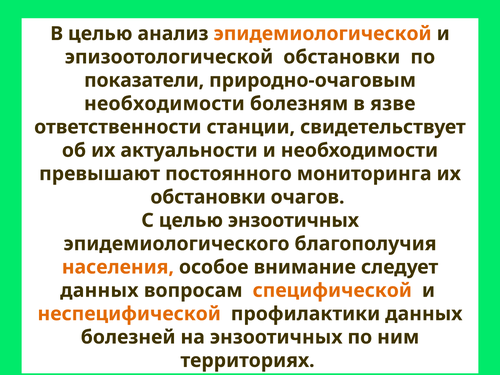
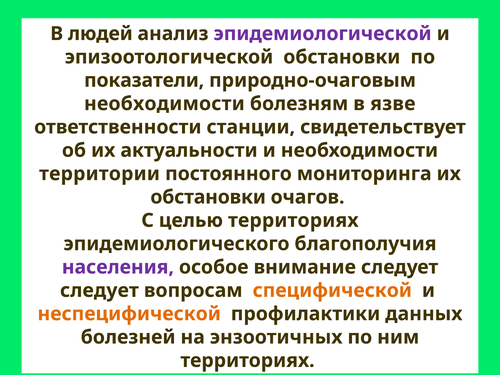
В целью: целью -> людей
эпидемиологической colour: orange -> purple
превышают: превышают -> территории
целью энзоотичных: энзоотичных -> территориях
населения colour: orange -> purple
данных at (99, 290): данных -> следует
